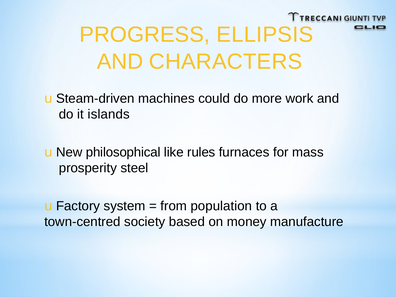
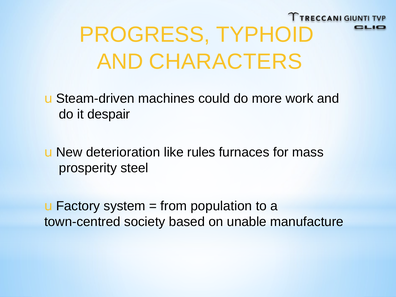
ELLIPSIS: ELLIPSIS -> TYPHOID
islands: islands -> despair
philosophical: philosophical -> deterioration
money: money -> unable
